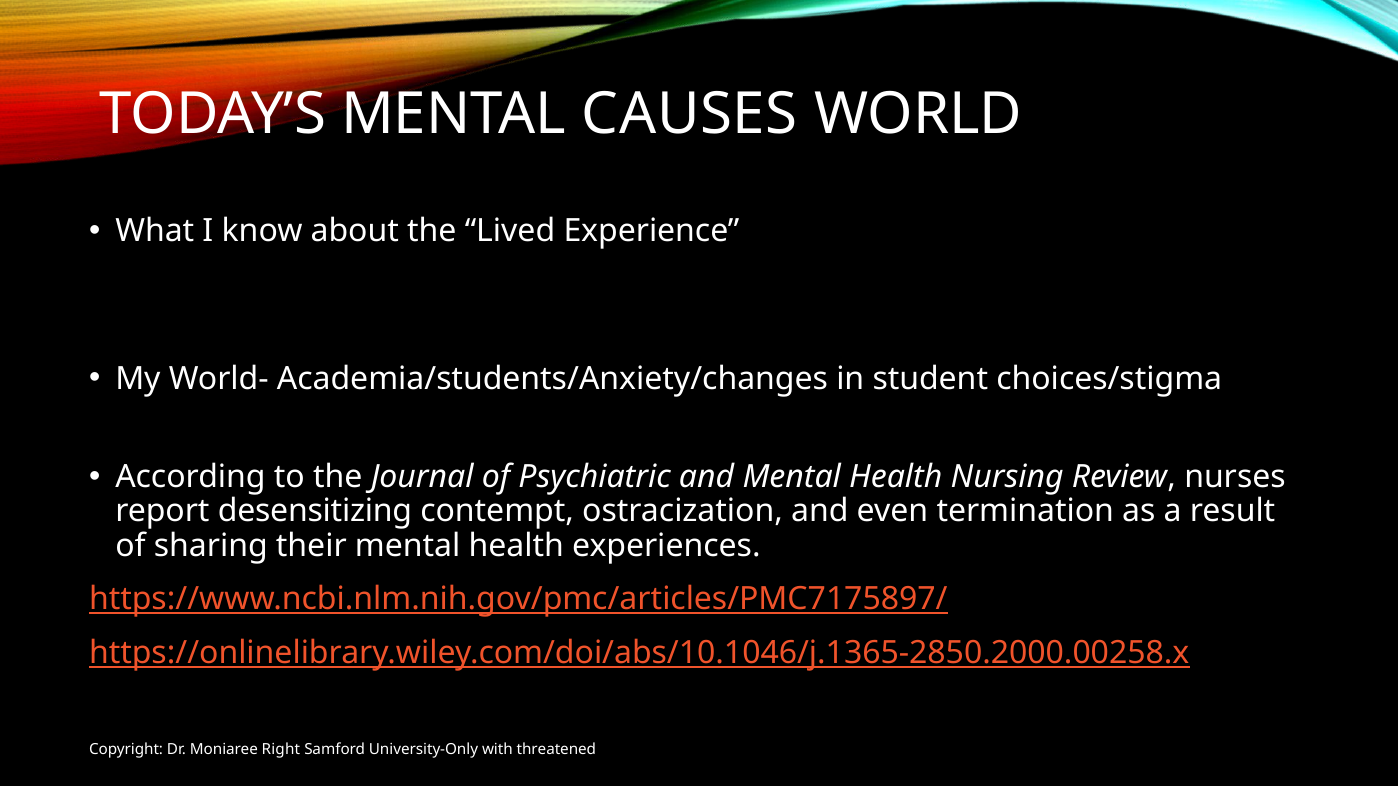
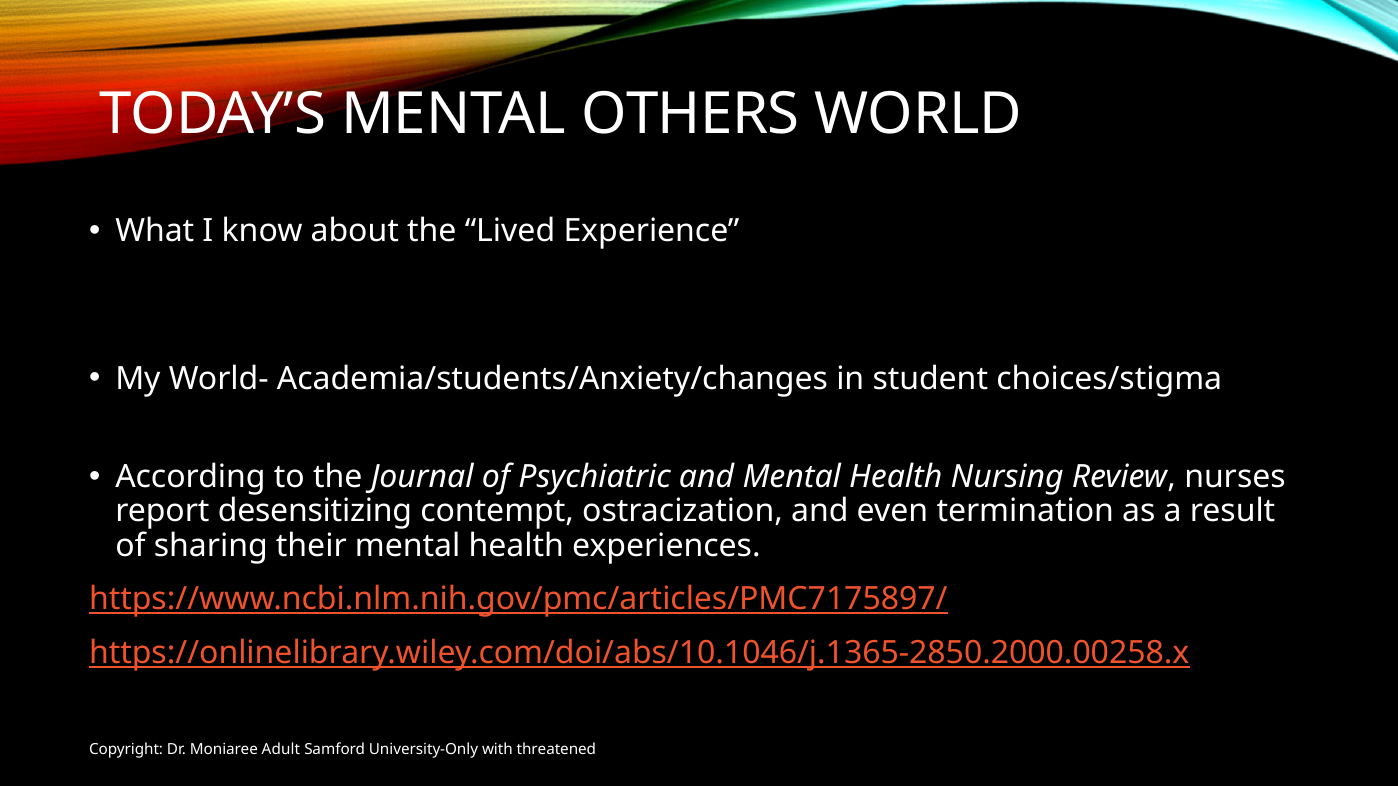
CAUSES: CAUSES -> OTHERS
Right: Right -> Adult
